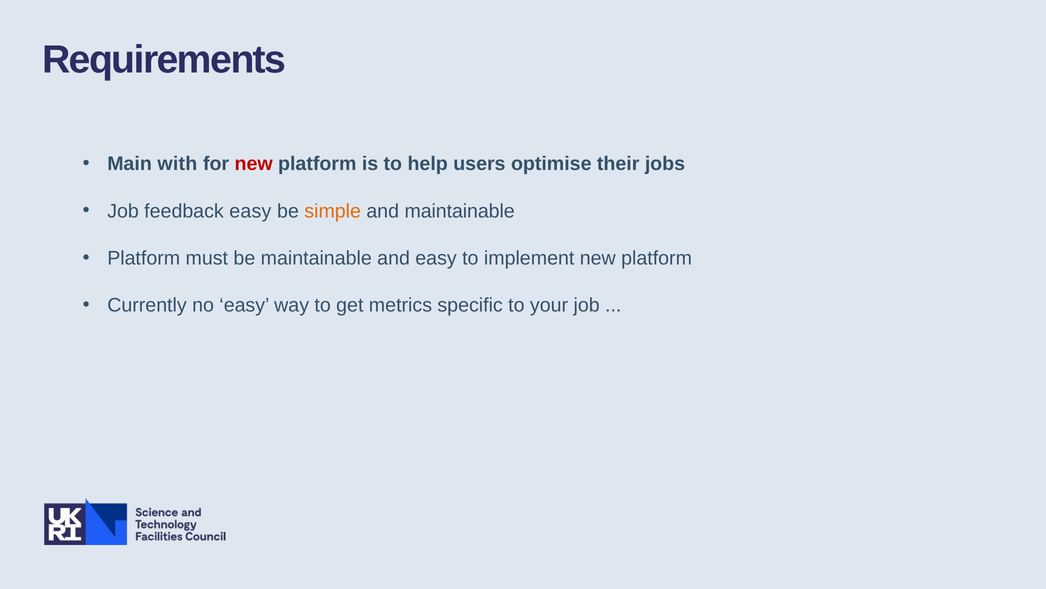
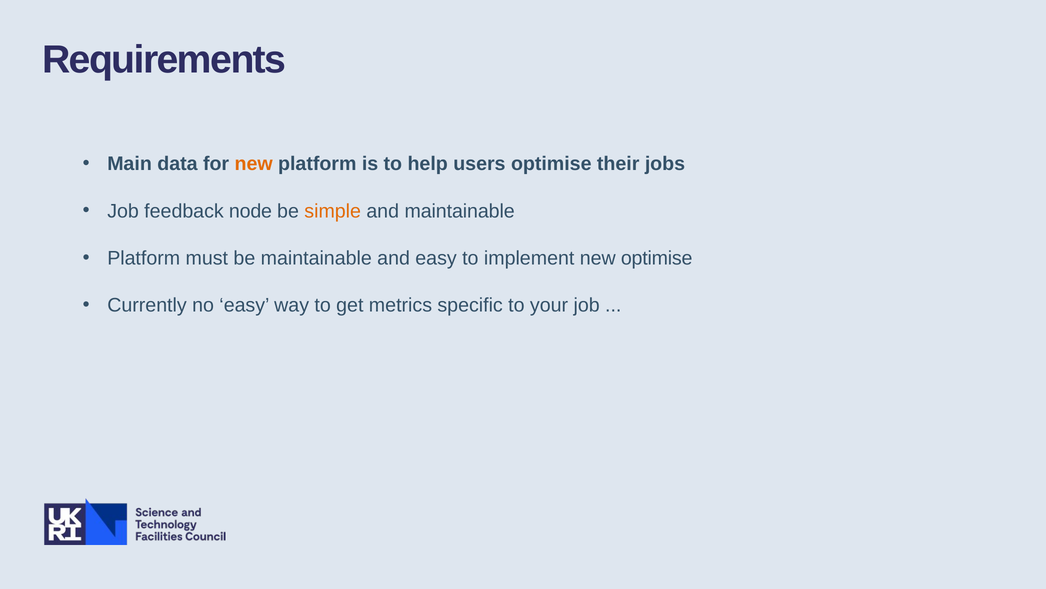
with: with -> data
new at (254, 164) colour: red -> orange
feedback easy: easy -> node
implement new platform: platform -> optimise
